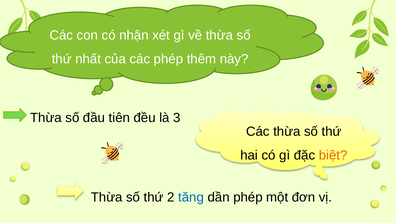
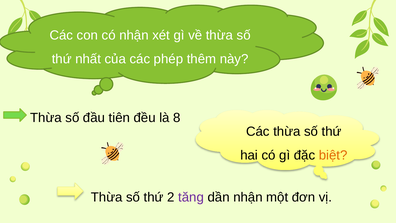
3: 3 -> 8
tăng colour: blue -> purple
dần phép: phép -> nhận
